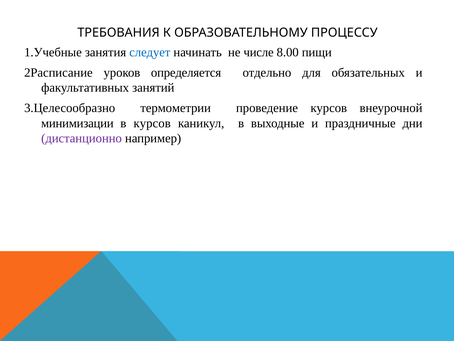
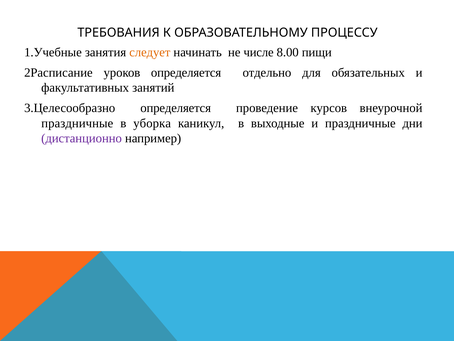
следует colour: blue -> orange
3.Целесообразно термометрии: термометрии -> определяется
минимизации at (77, 123): минимизации -> праздничные
в курсов: курсов -> уборка
